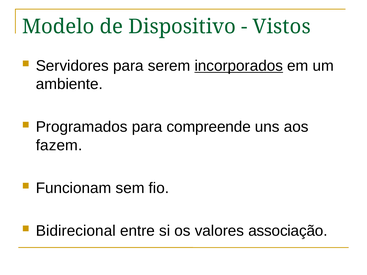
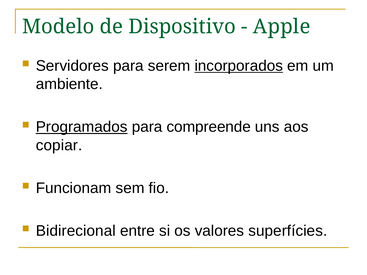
Vistos: Vistos -> Apple
Programados underline: none -> present
fazem: fazem -> copiar
associação: associação -> superfícies
